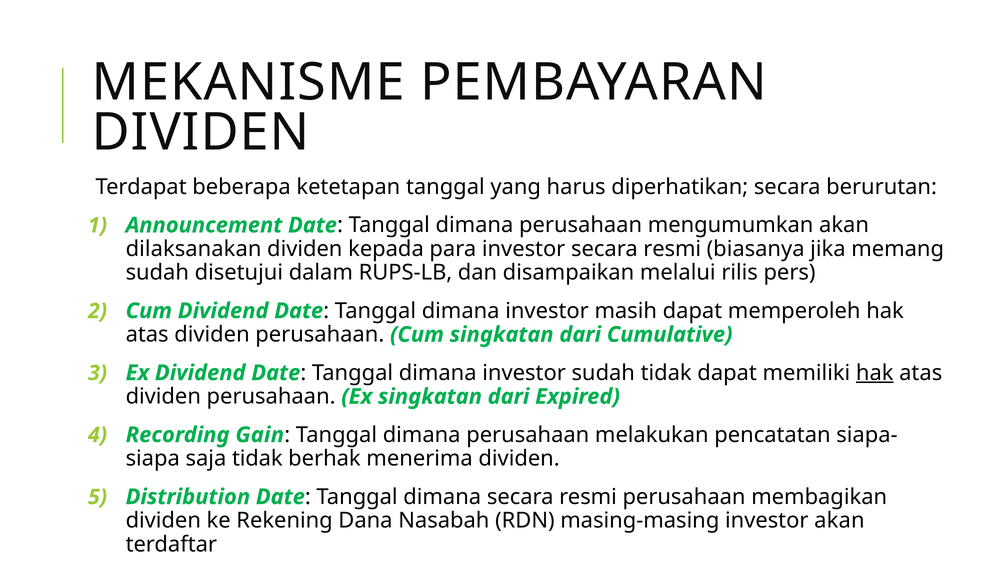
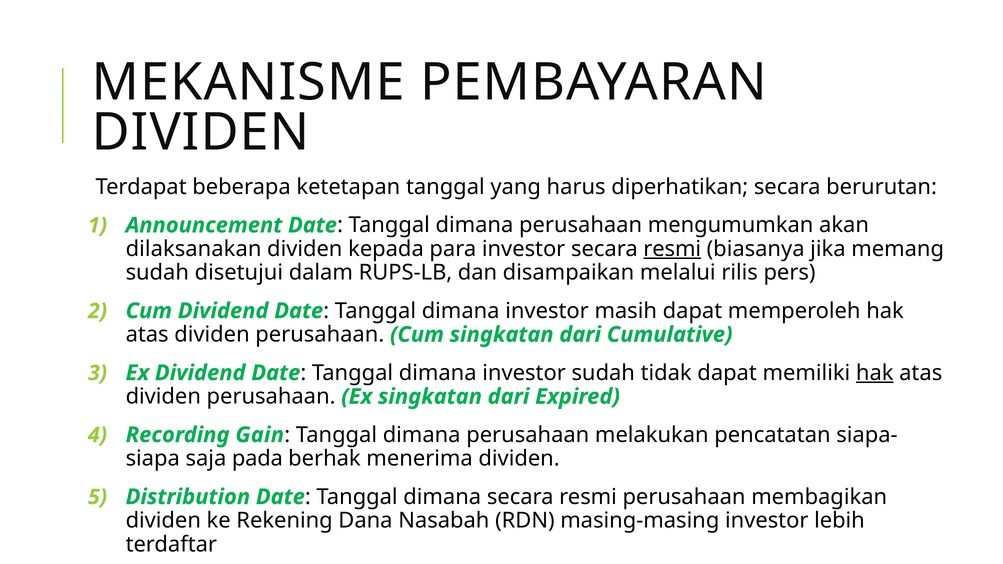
resmi at (672, 249) underline: none -> present
saja tidak: tidak -> pada
investor akan: akan -> lebih
